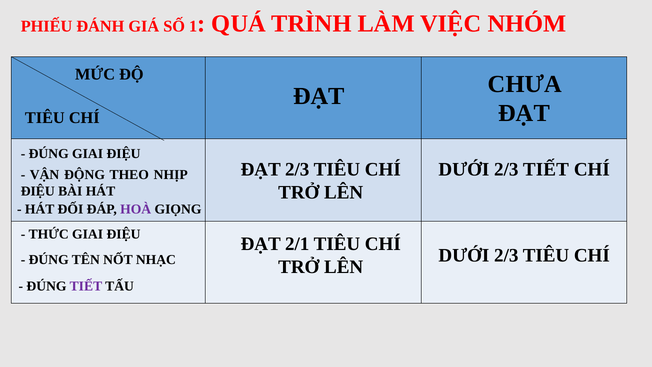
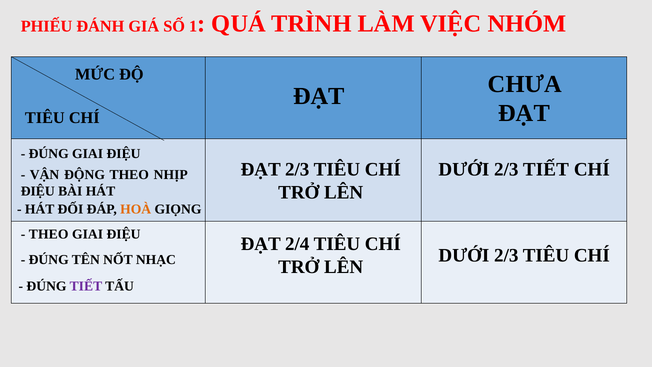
HOÀ colour: purple -> orange
THỨC at (49, 234): THỨC -> THEO
2/1: 2/1 -> 2/4
